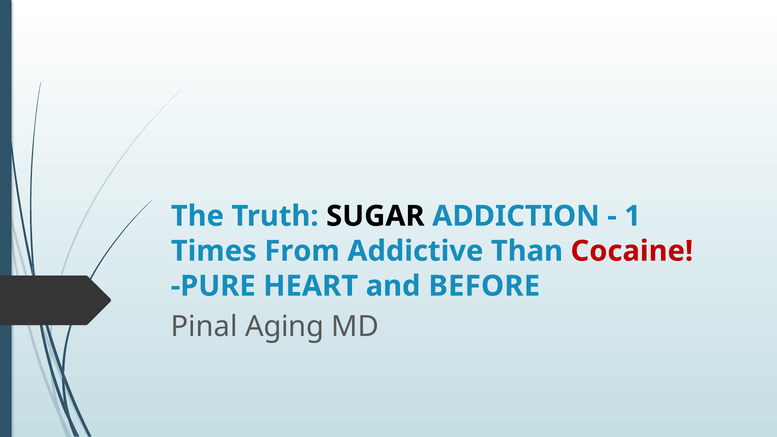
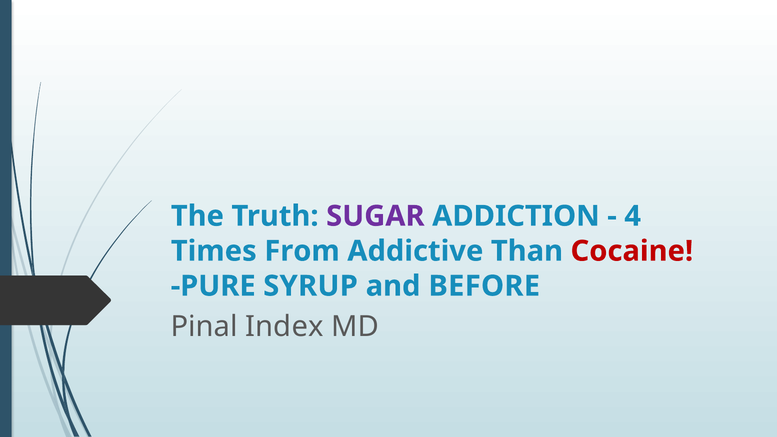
SUGAR colour: black -> purple
1: 1 -> 4
HEART: HEART -> SYRUP
Aging: Aging -> Index
